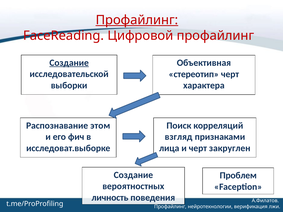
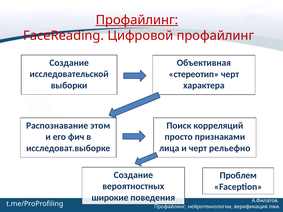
Создание at (69, 63) underline: present -> none
взгляд: взгляд -> просто
закруглен: закруглен -> рельефно
личность: личность -> широкие
